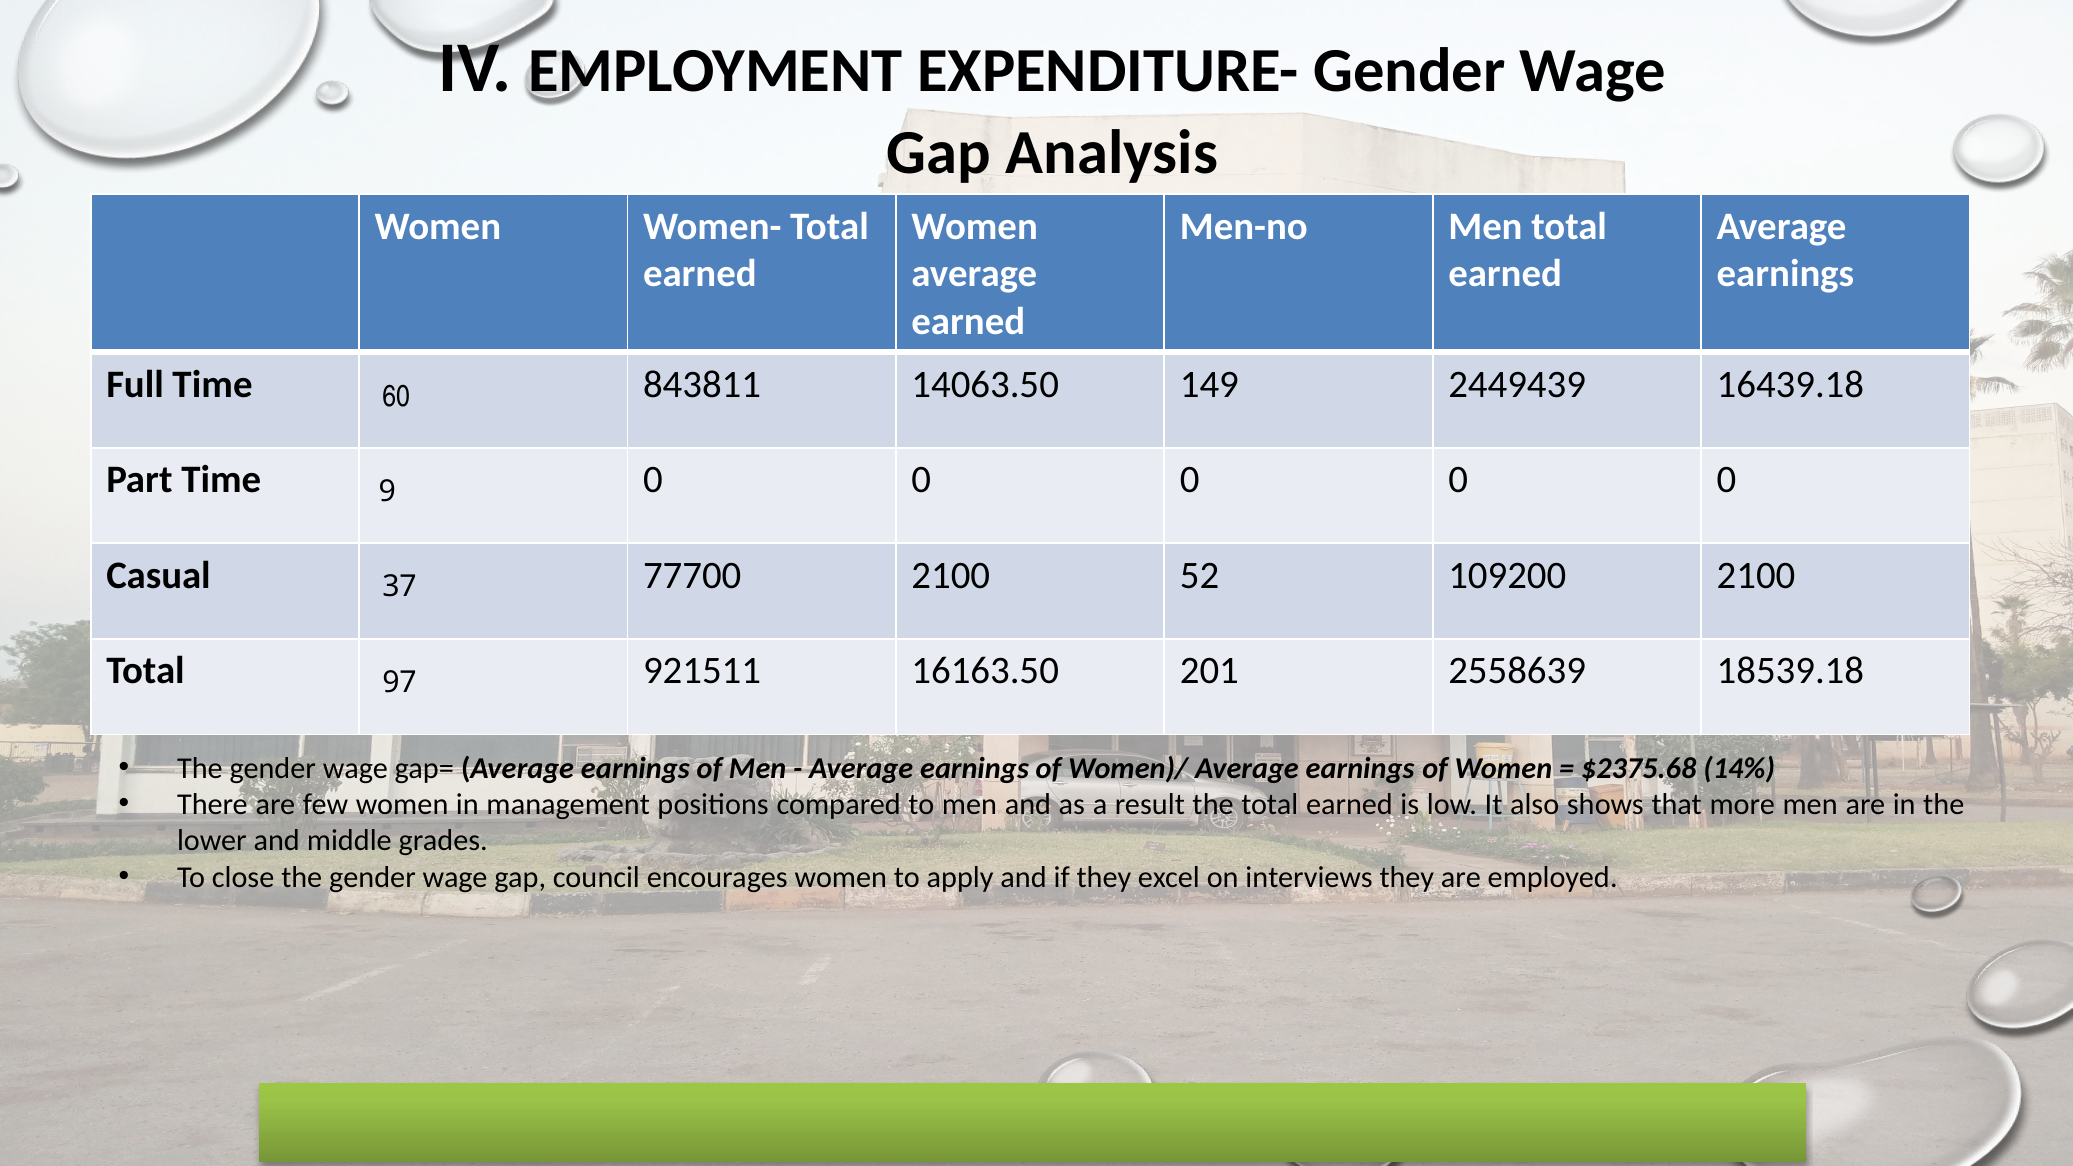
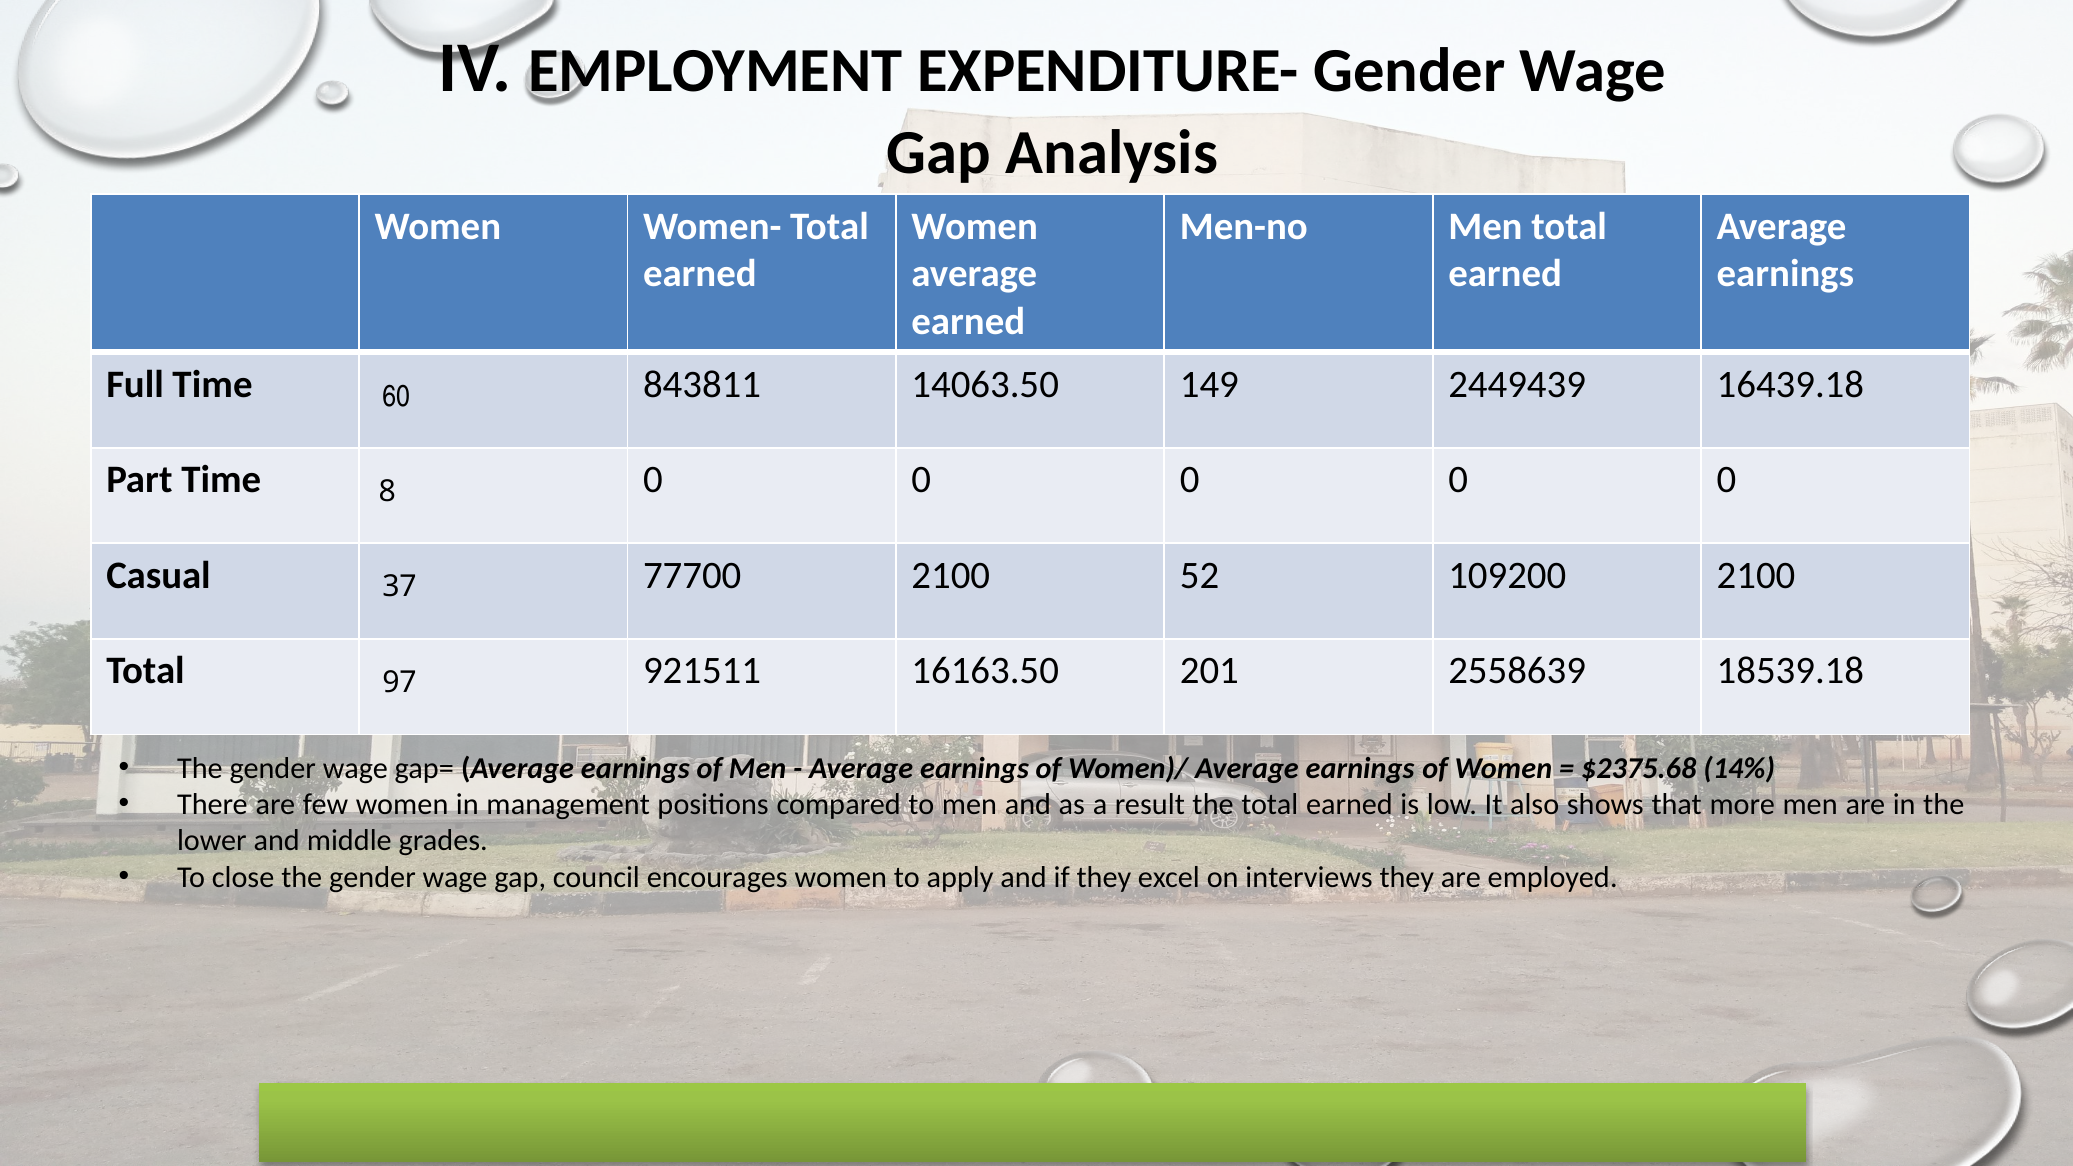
9: 9 -> 8
